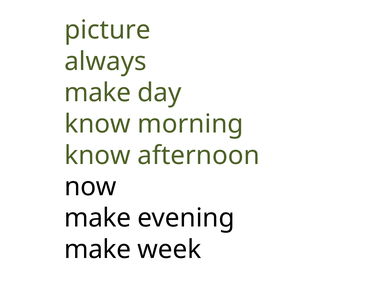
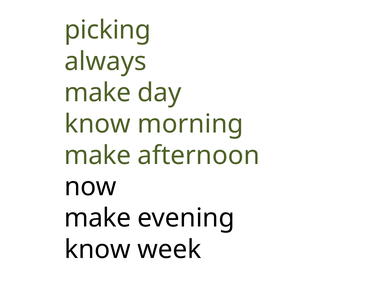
picture: picture -> picking
know at (98, 155): know -> make
make at (98, 249): make -> know
